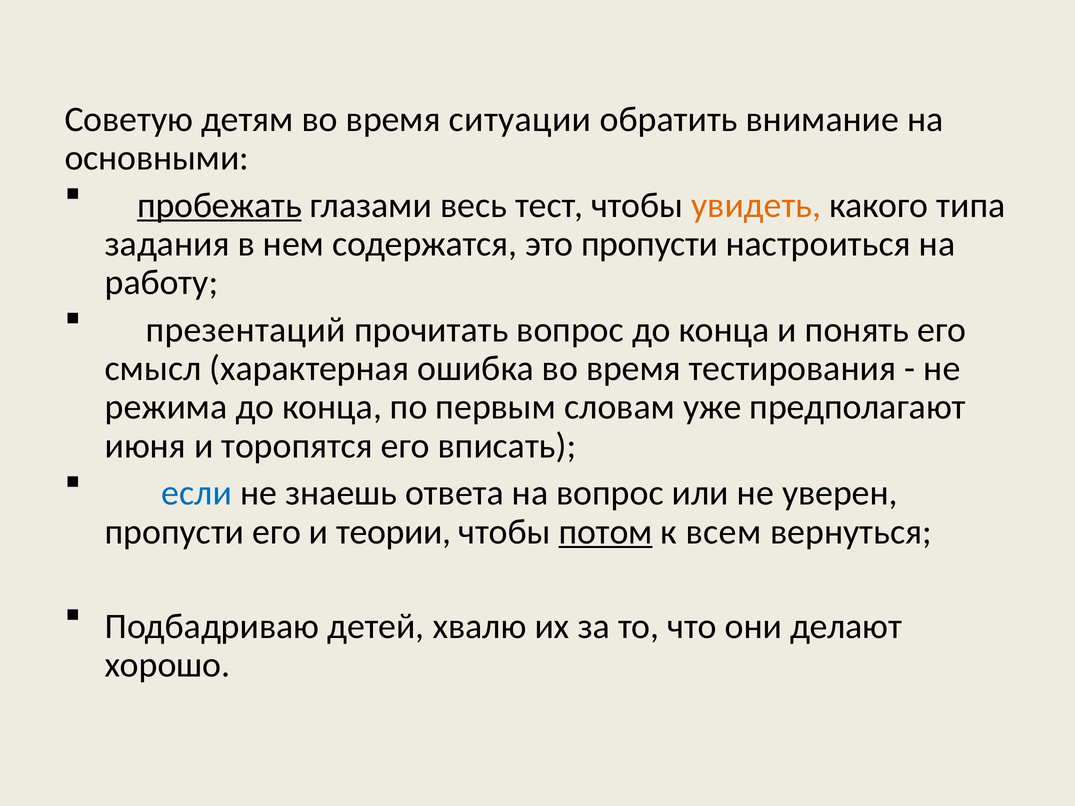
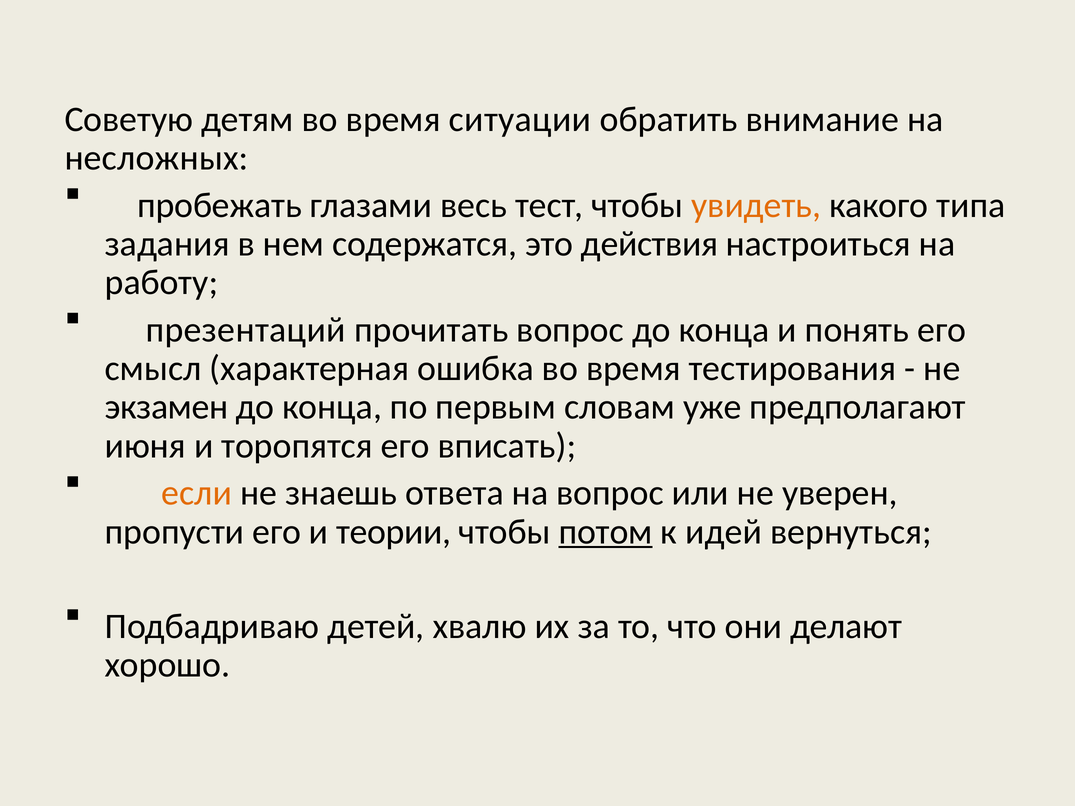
основными: основными -> несложных
пробежать underline: present -> none
это пропусти: пропусти -> действия
режима: режима -> экзамен
если colour: blue -> orange
всем: всем -> идей
